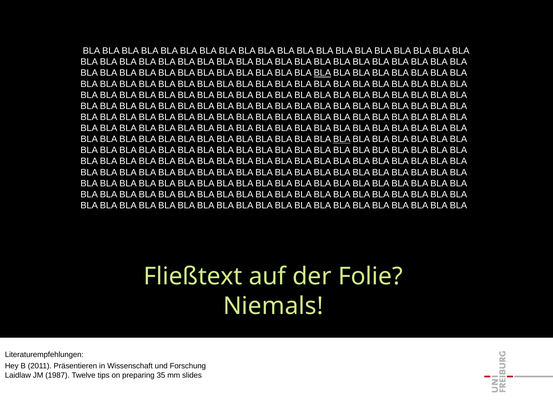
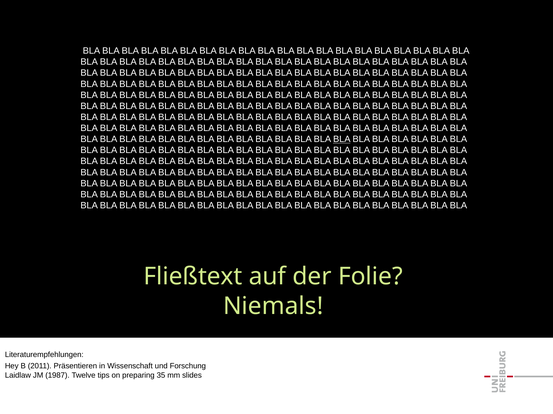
BLA at (322, 73) underline: present -> none
